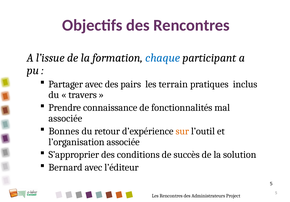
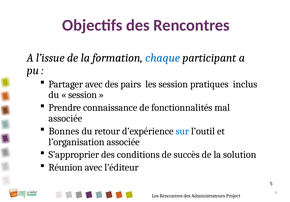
les terrain: terrain -> session
travers at (83, 95): travers -> session
sur colour: orange -> blue
Bernard: Bernard -> Réunion
